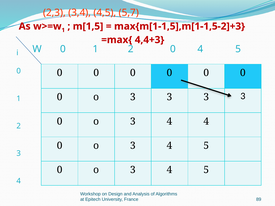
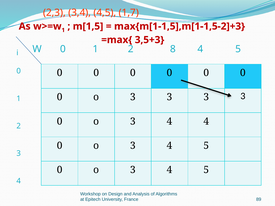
5,7: 5,7 -> 1,7
4,4+3: 4,4+3 -> 3,5+3
2 0: 0 -> 8
